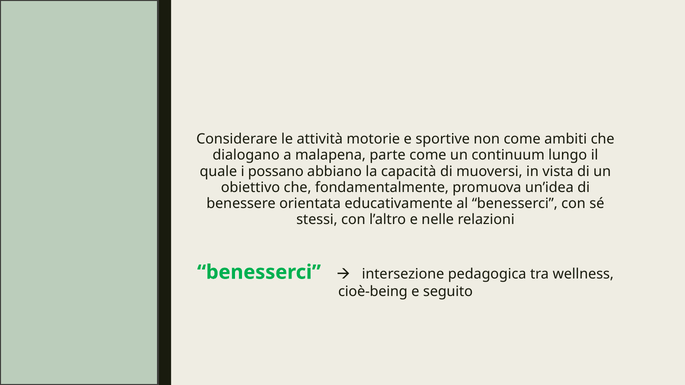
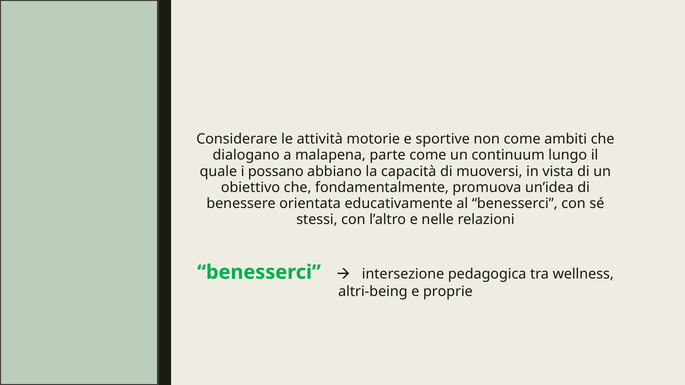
cioè-being: cioè-being -> altri-being
seguito: seguito -> proprie
